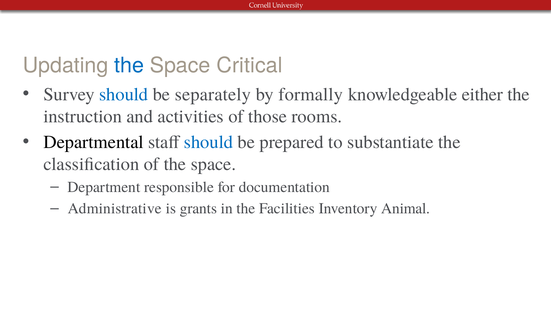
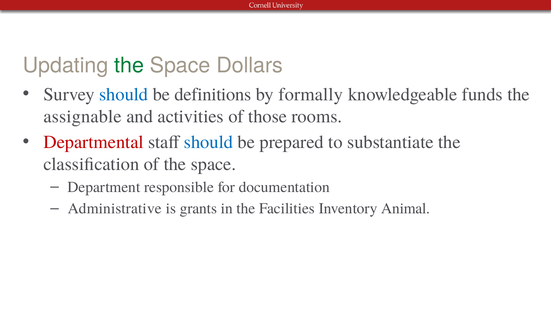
the at (129, 65) colour: blue -> green
Critical: Critical -> Dollars
separately: separately -> definitions
either: either -> funds
instruction: instruction -> assignable
Departmental colour: black -> red
